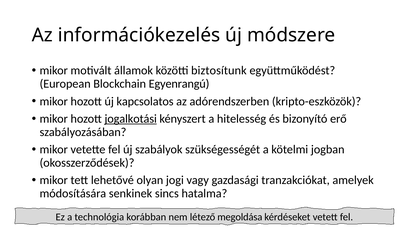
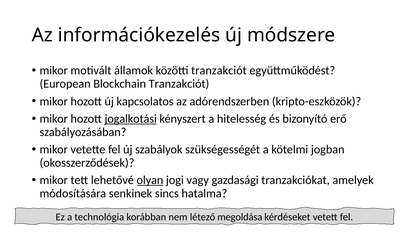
közötti biztosítunk: biztosítunk -> tranzakciót
Blockchain Egyenrangú: Egyenrangú -> Tranzakciót
olyan underline: none -> present
